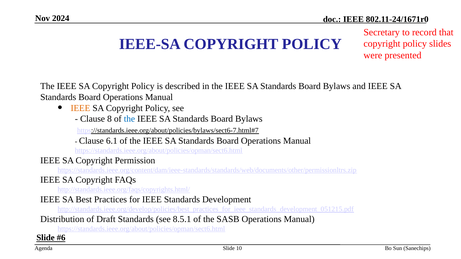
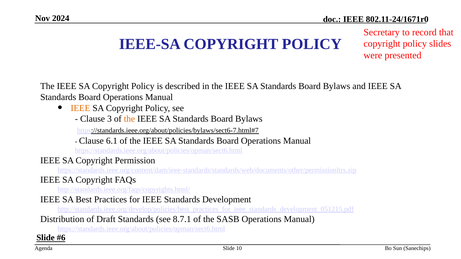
8: 8 -> 3
the at (129, 119) colour: blue -> orange
8.5.1: 8.5.1 -> 8.7.1
